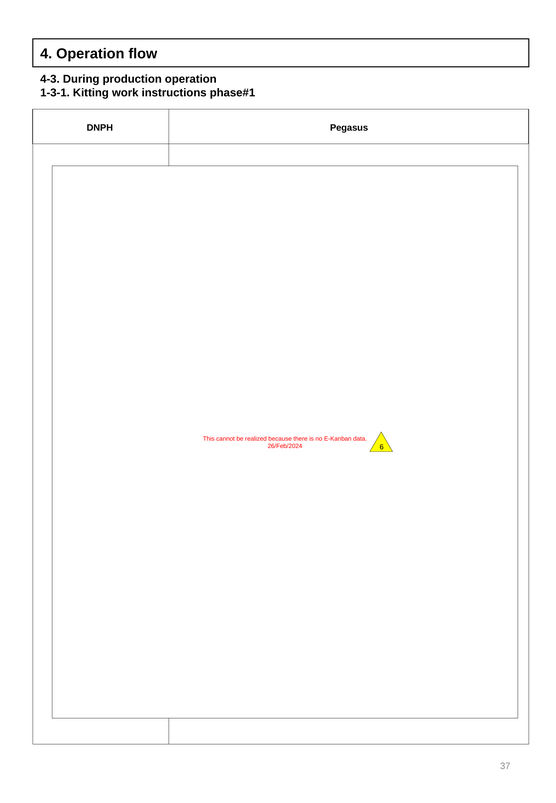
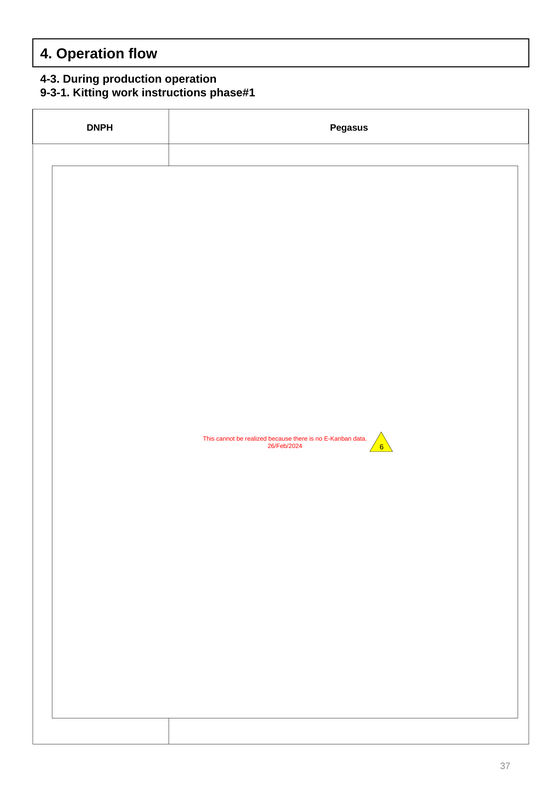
1-3-1: 1-3-1 -> 9-3-1
